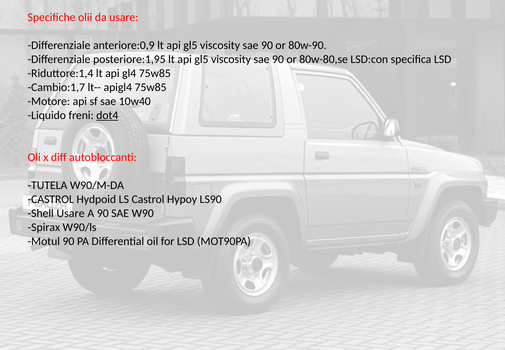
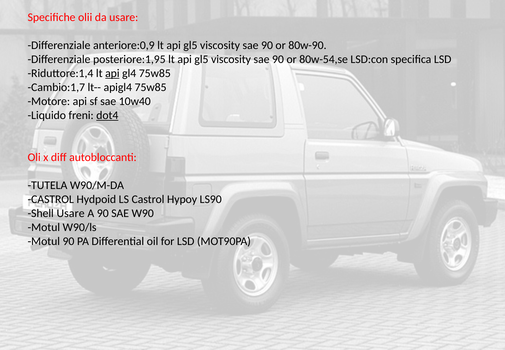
80w-80,se: 80w-80,se -> 80w-54,se
api at (112, 73) underline: none -> present
Spirax at (44, 227): Spirax -> Motul
